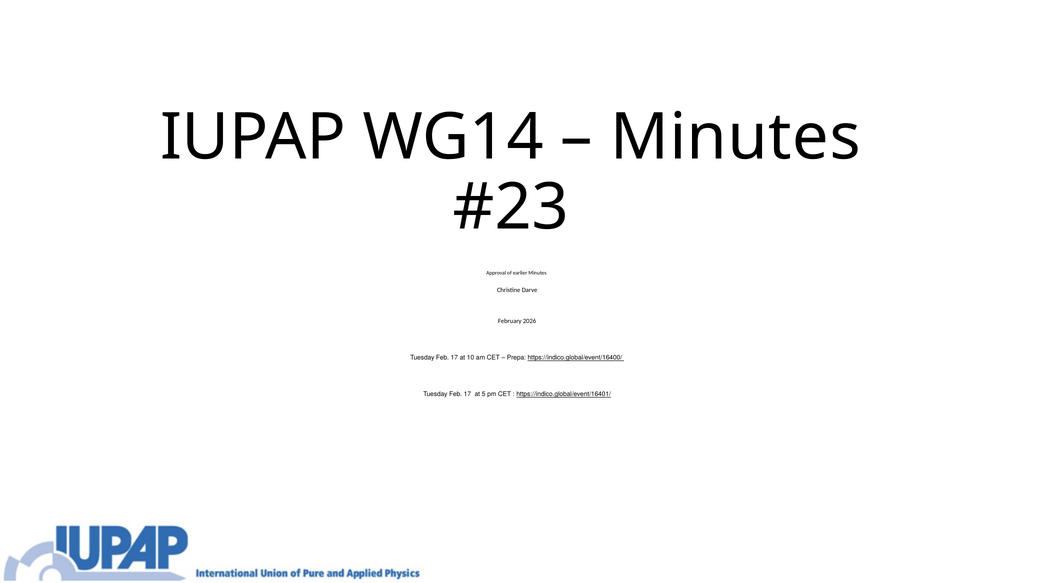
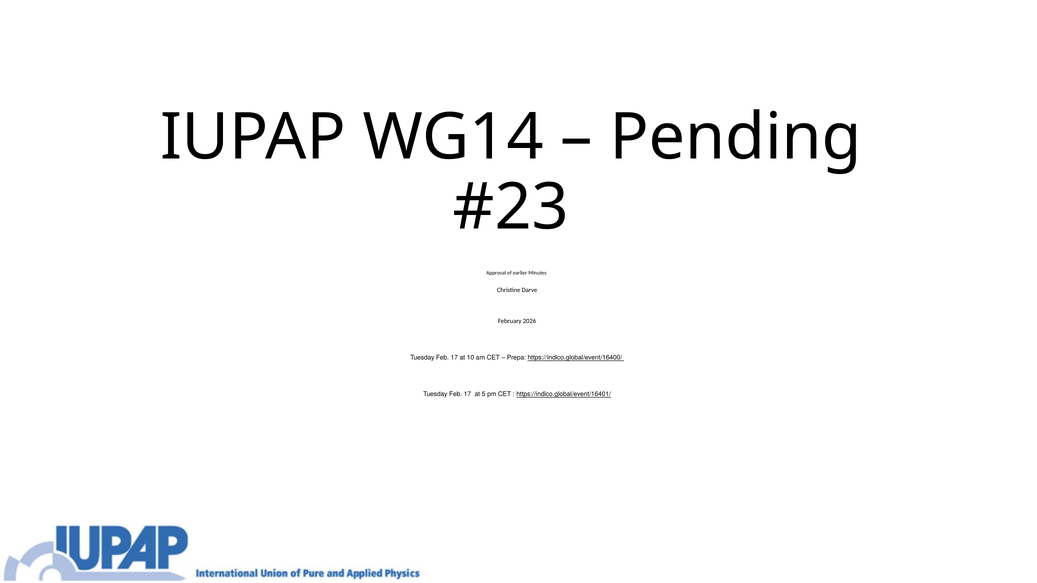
Minutes at (735, 137): Minutes -> Pending
